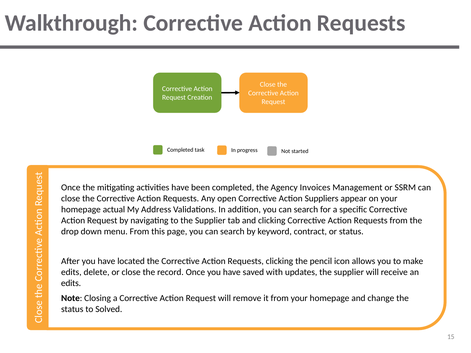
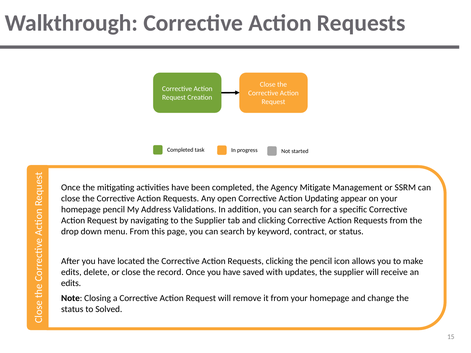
Invoices: Invoices -> Mitigate
Suppliers: Suppliers -> Updating
homepage actual: actual -> pencil
